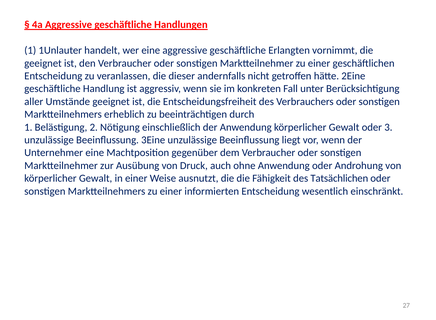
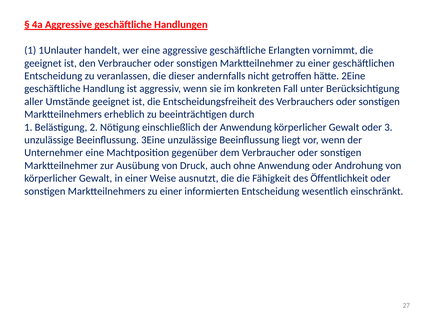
Tatsächlichen: Tatsächlichen -> Öffentlichkeit
